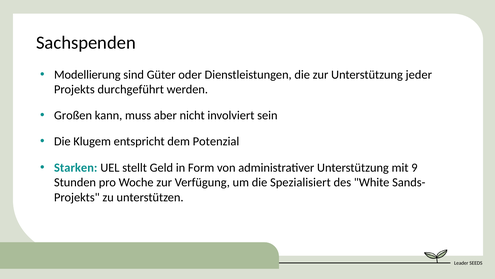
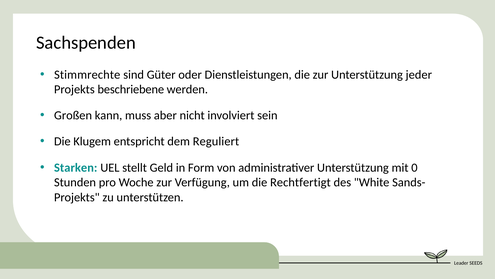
Modellierung: Modellierung -> Stimmrechte
durchgeführt: durchgeführt -> beschriebene
Potenzial: Potenzial -> Reguliert
9: 9 -> 0
Spezialisiert: Spezialisiert -> Rechtfertigt
